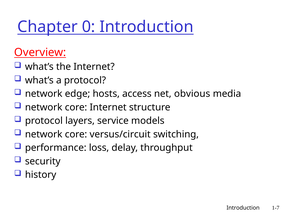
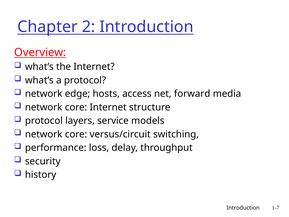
0: 0 -> 2
obvious: obvious -> forward
